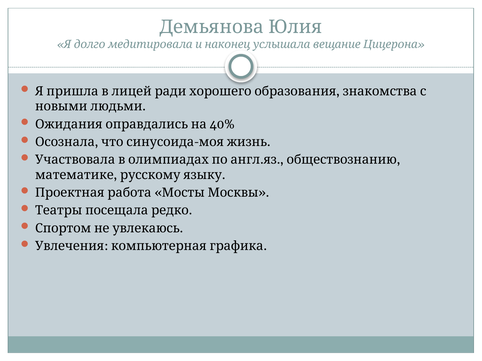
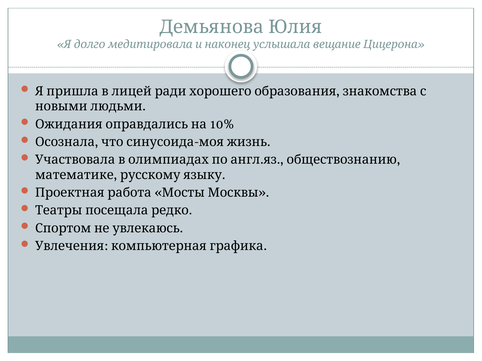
40%: 40% -> 10%
